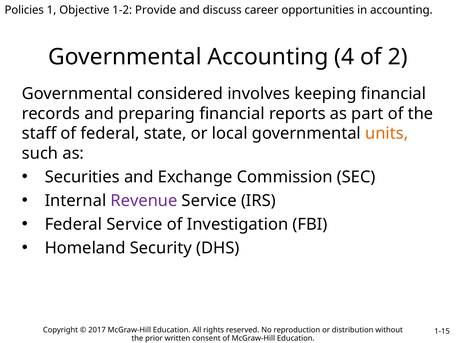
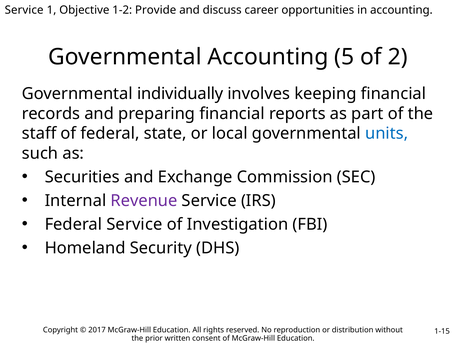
Policies at (24, 10): Policies -> Service
4: 4 -> 5
considered: considered -> individually
units colour: orange -> blue
